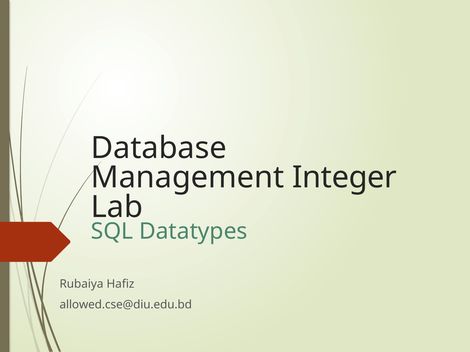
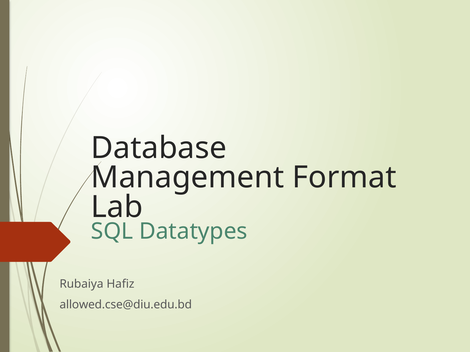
Integer: Integer -> Format
